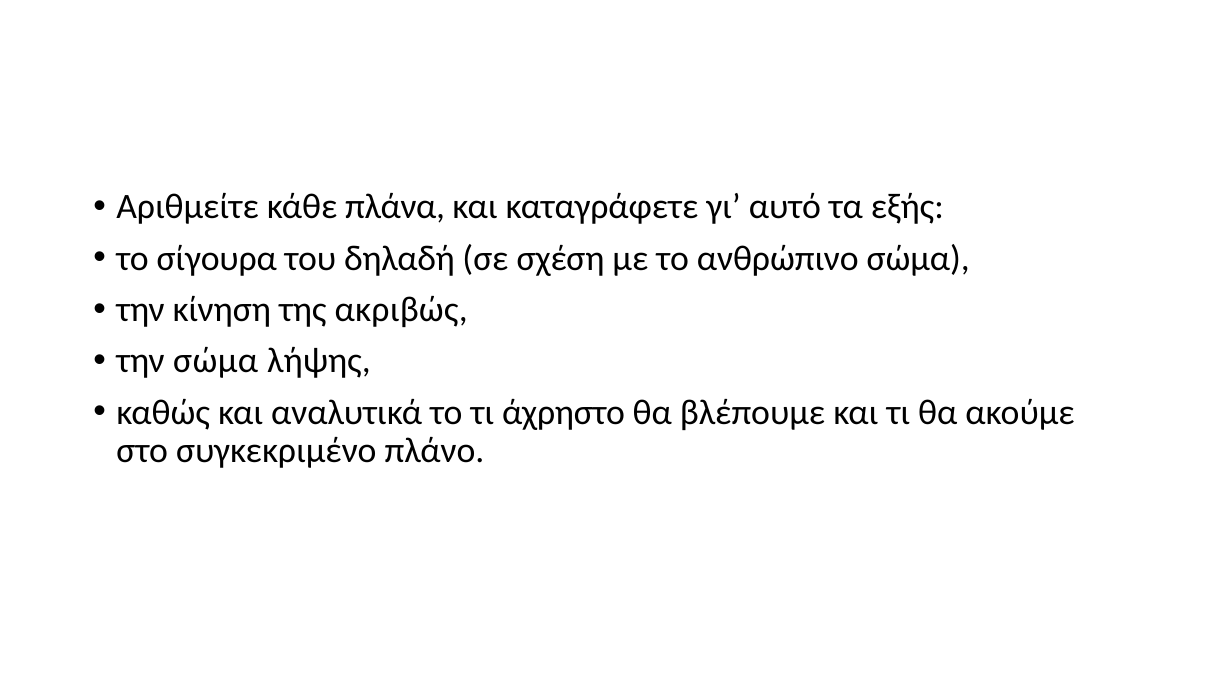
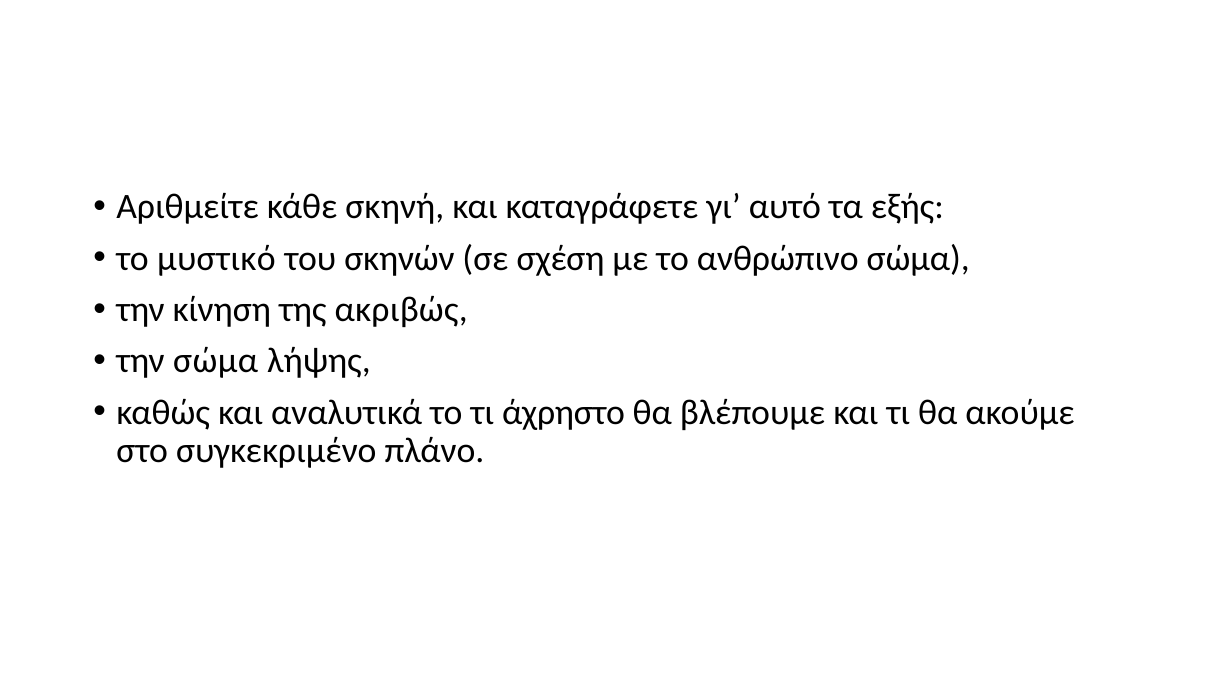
πλάνα: πλάνα -> σκηνή
σίγουρα: σίγουρα -> μυστικό
δηλαδή: δηλαδή -> σκηνών
